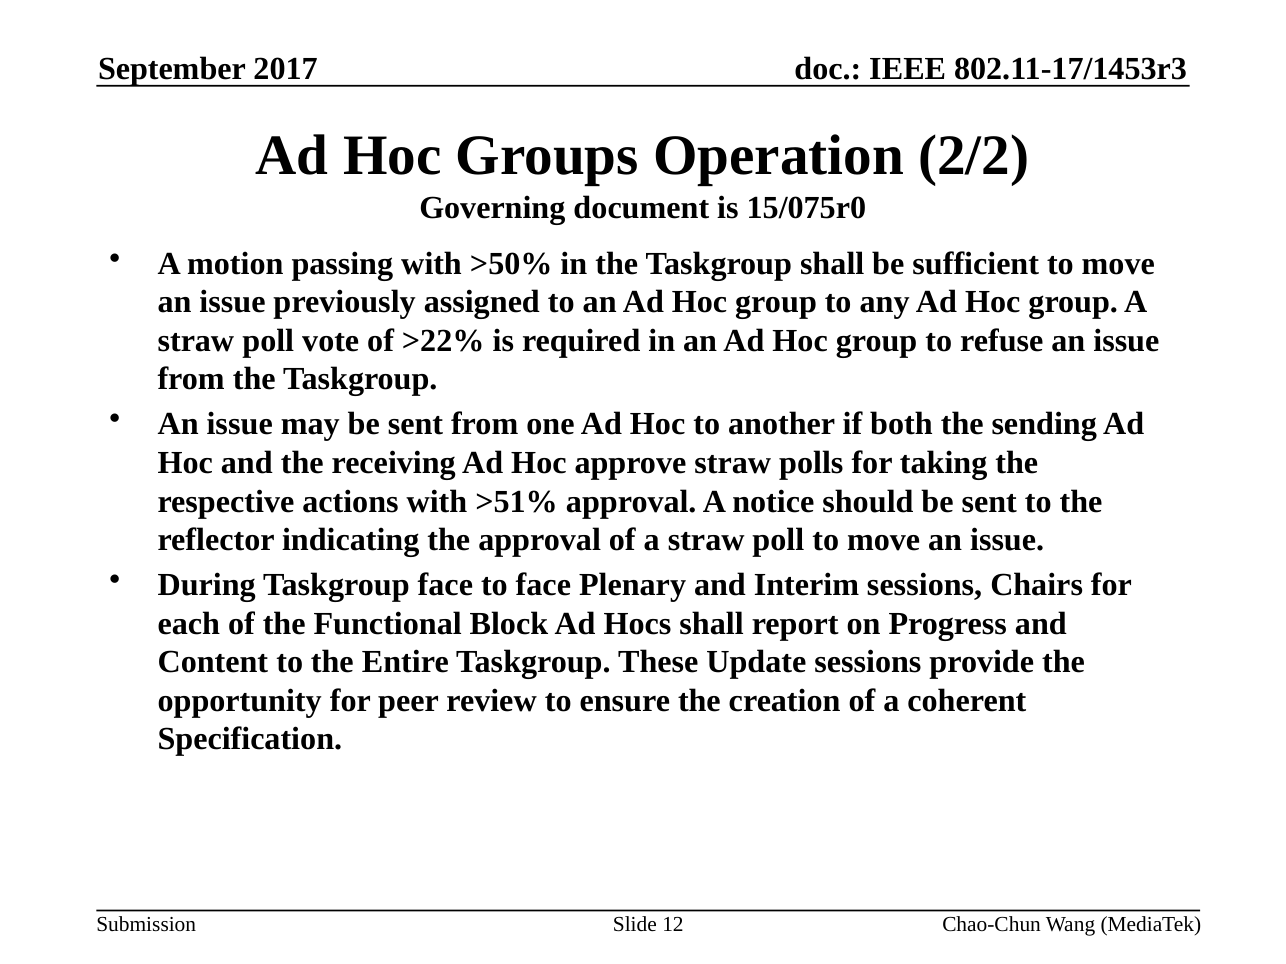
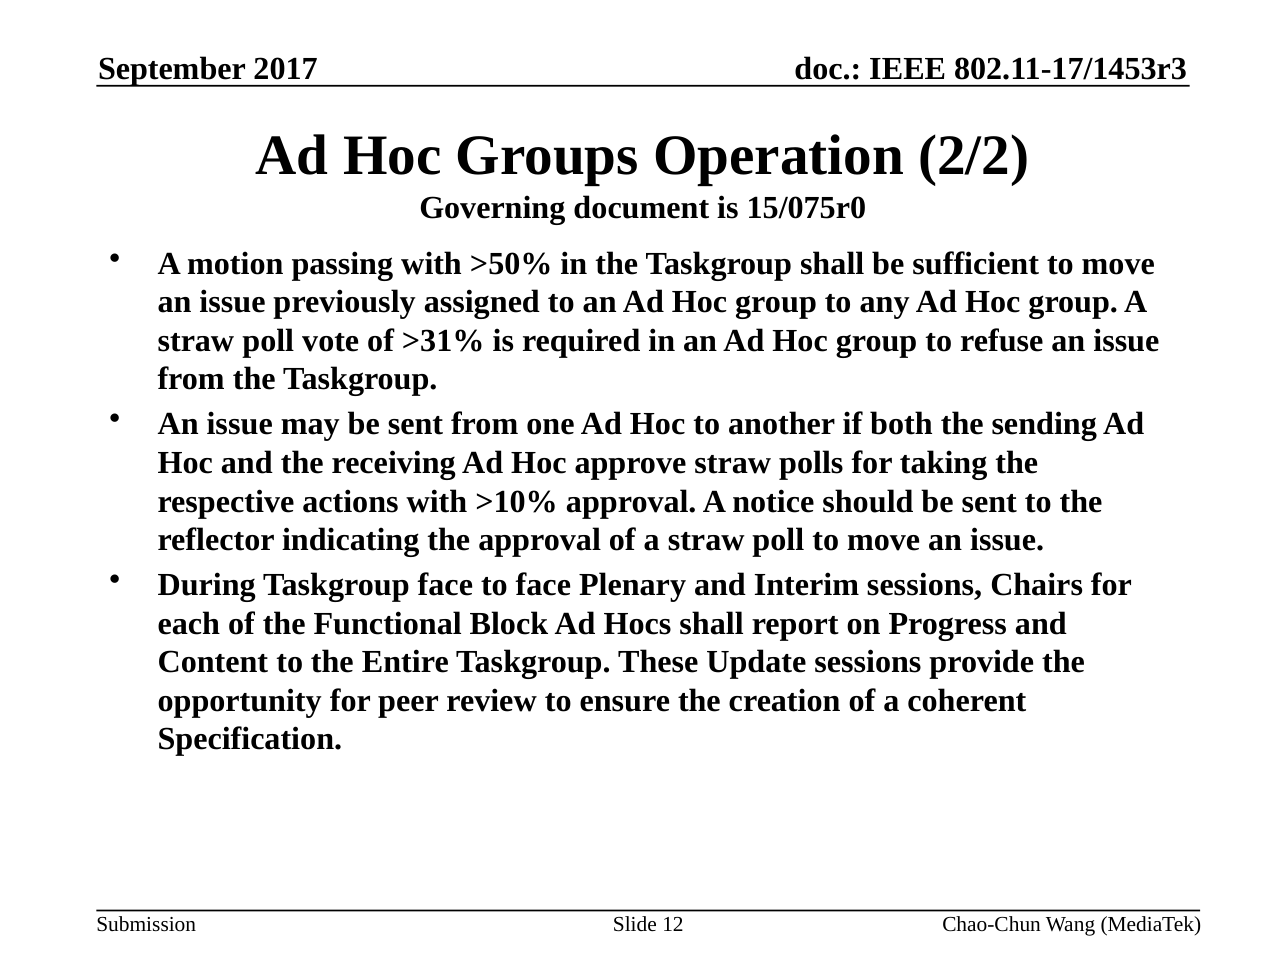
>22%: >22% -> >31%
>51%: >51% -> >10%
